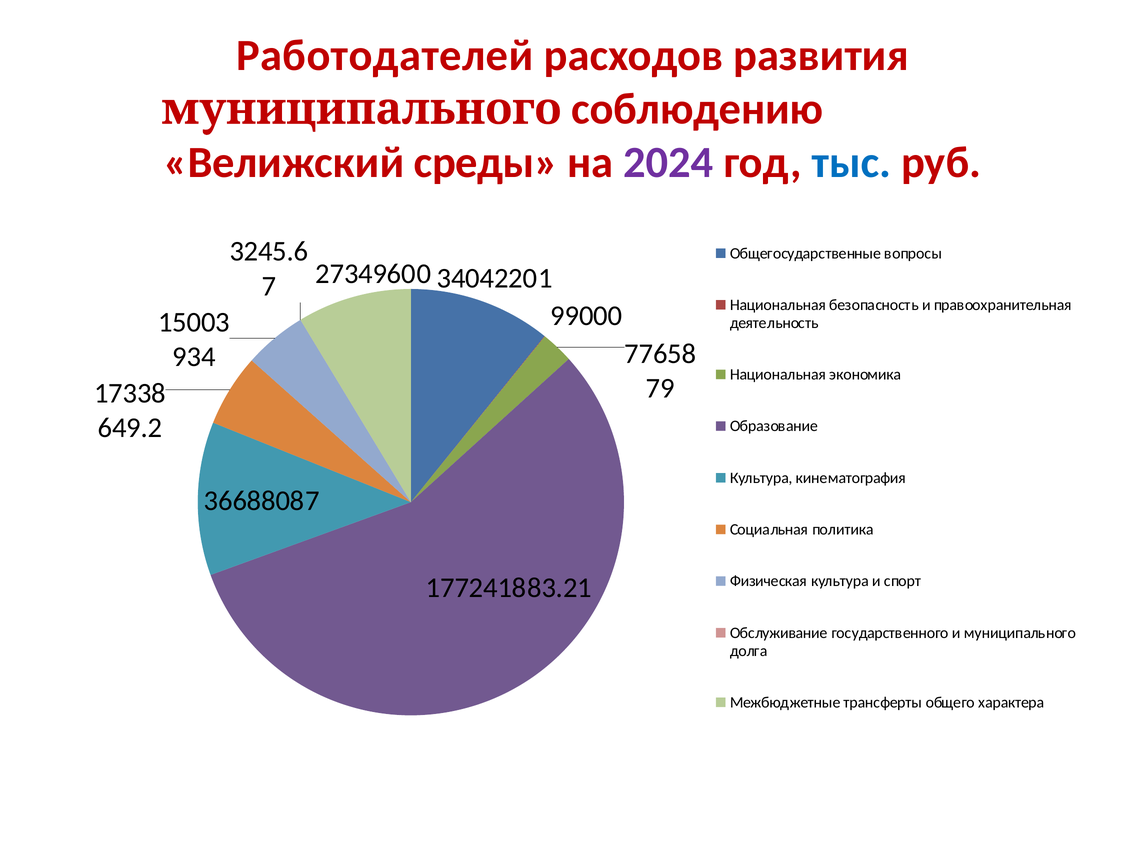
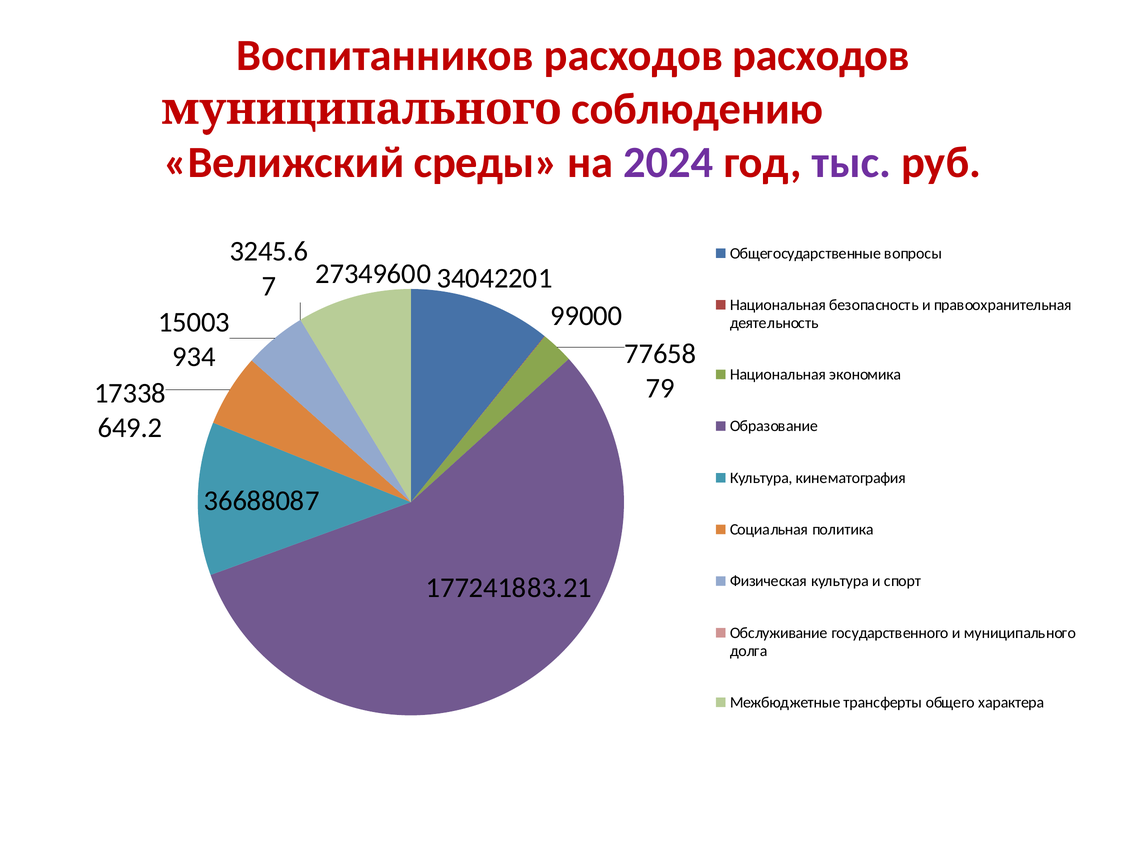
Работодателей: Работодателей -> Воспитанников
расходов развития: развития -> расходов
тыс colour: blue -> purple
